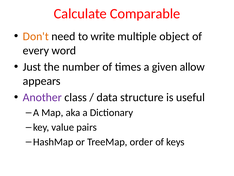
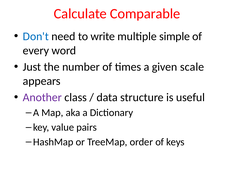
Don't colour: orange -> blue
object: object -> simple
allow: allow -> scale
